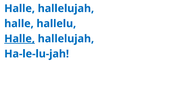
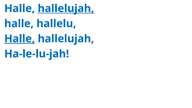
hallelujah at (66, 8) underline: none -> present
